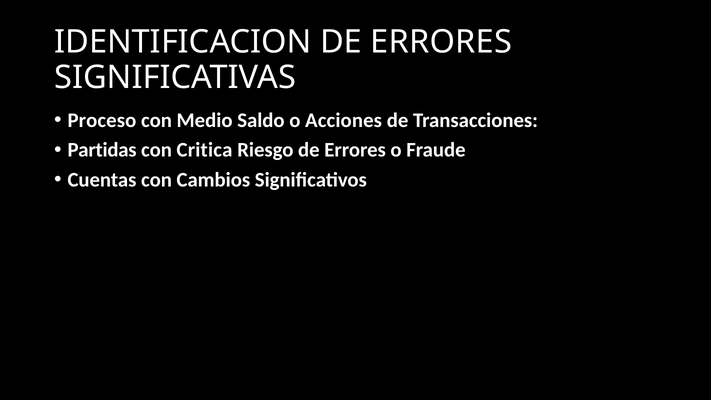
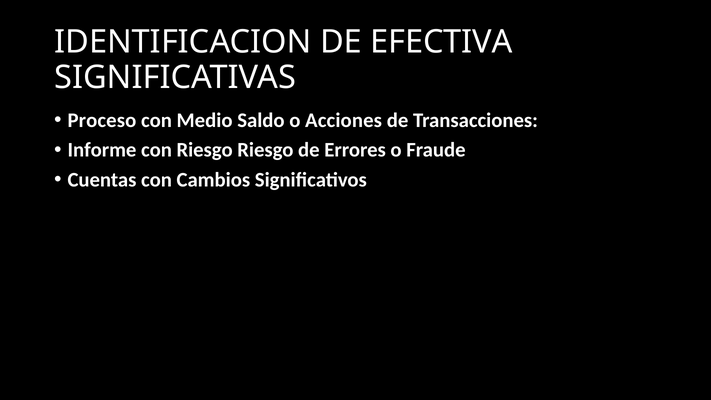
IDENTIFICACION DE ERRORES: ERRORES -> EFECTIVA
Partidas: Partidas -> Informe
con Critica: Critica -> Riesgo
